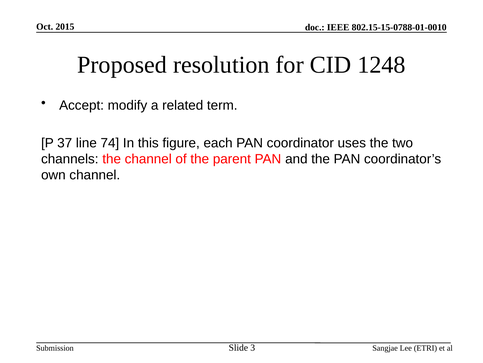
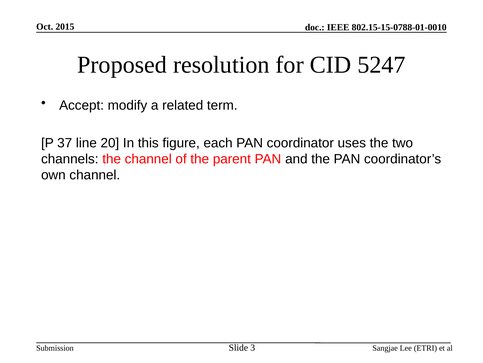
1248: 1248 -> 5247
74: 74 -> 20
